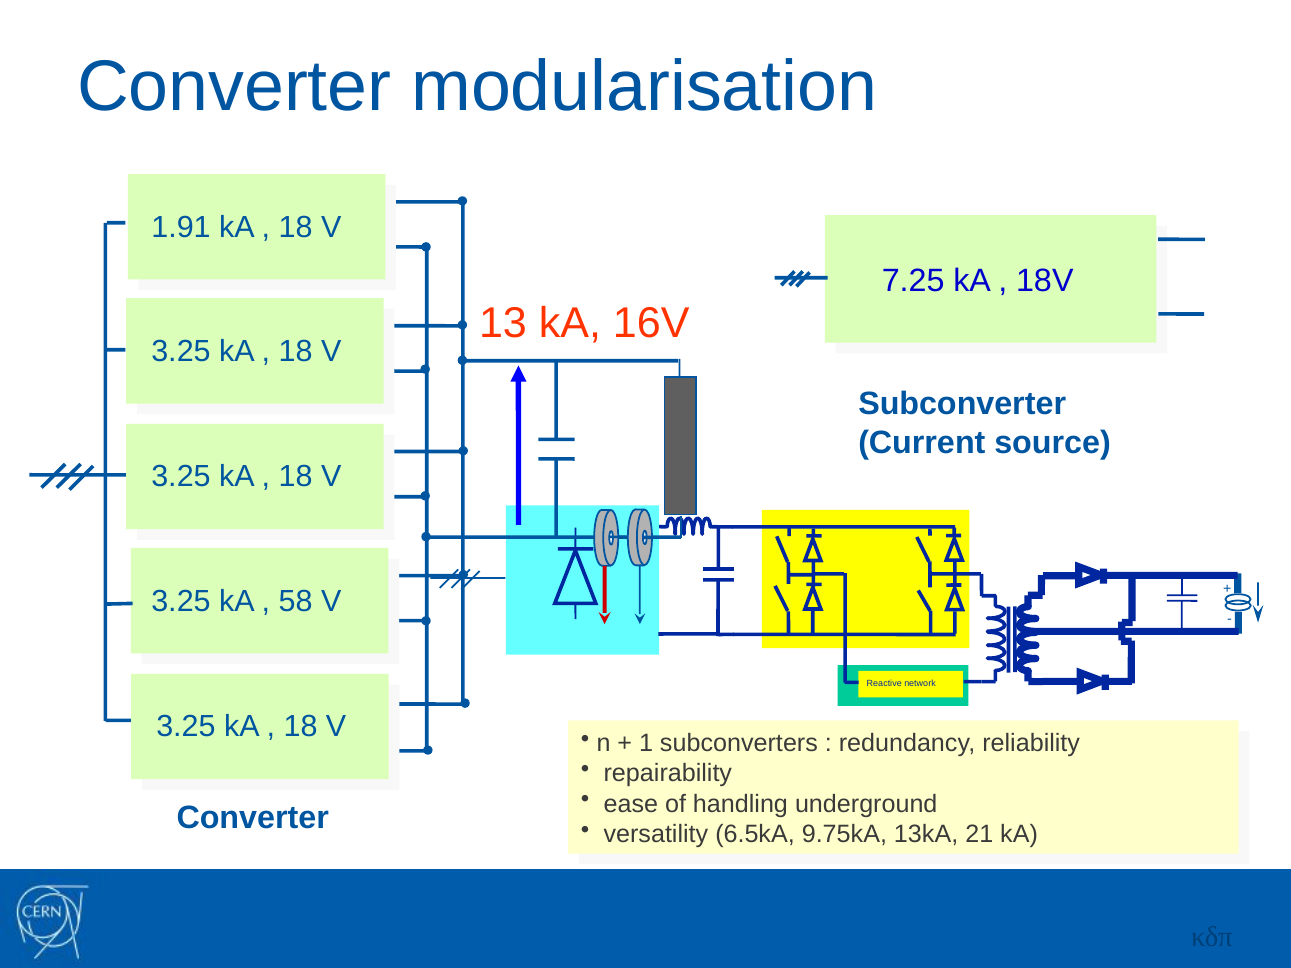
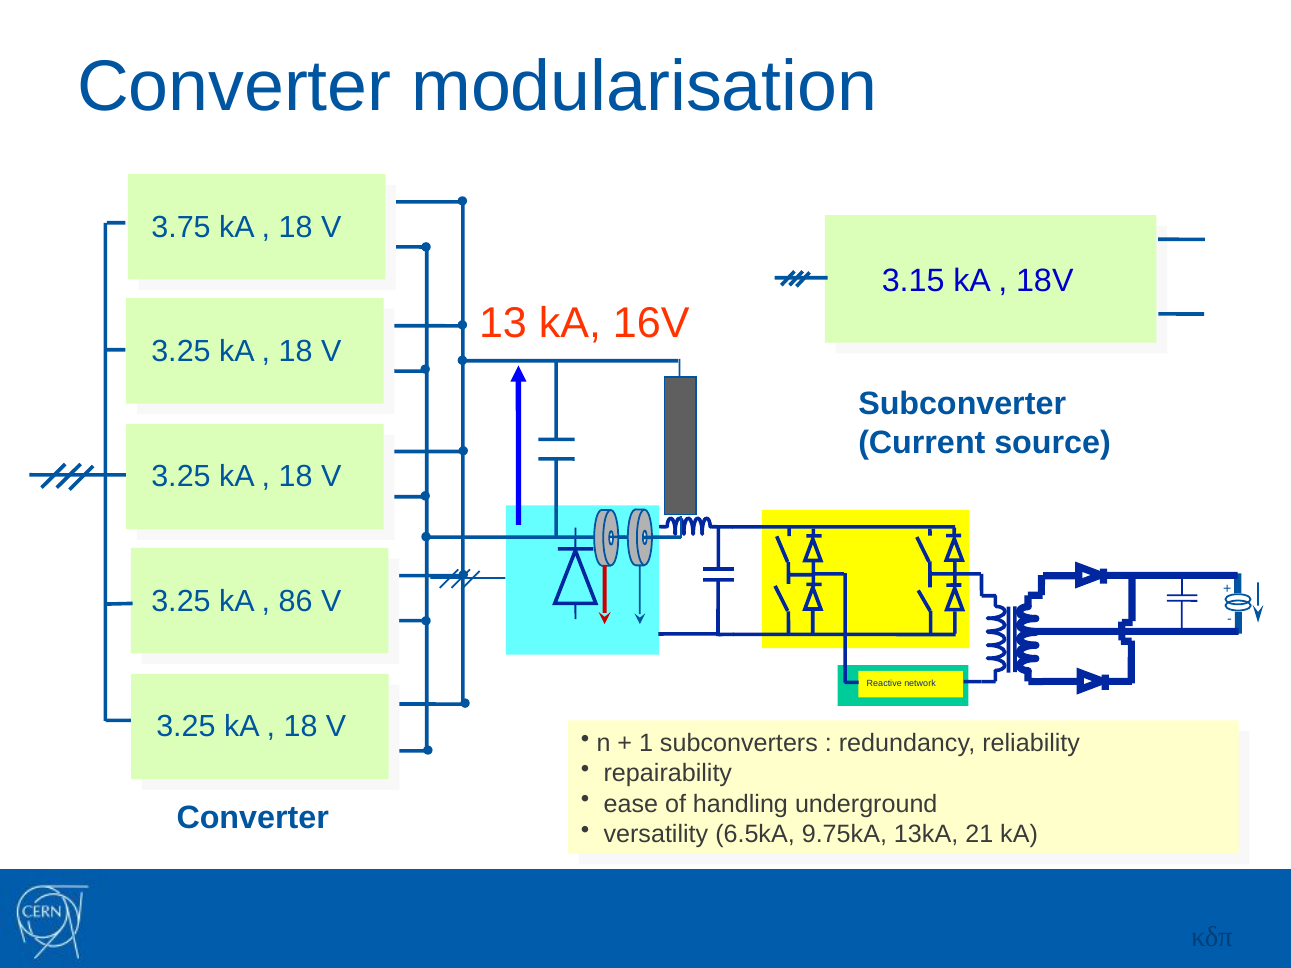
1.91: 1.91 -> 3.75
7.25: 7.25 -> 3.15
58: 58 -> 86
